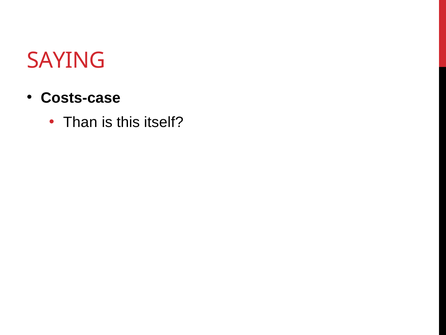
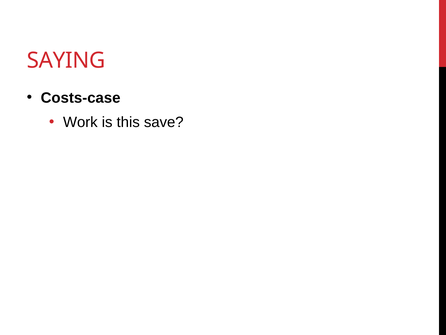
Than: Than -> Work
itself: itself -> save
